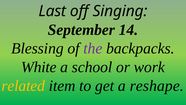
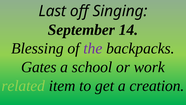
White: White -> Gates
related colour: yellow -> light green
reshape: reshape -> creation
